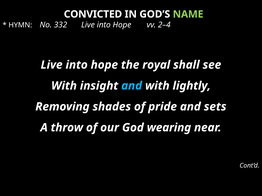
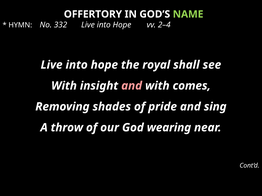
CONVICTED: CONVICTED -> OFFERTORY
and at (132, 86) colour: light blue -> pink
lightly: lightly -> comes
sets: sets -> sing
